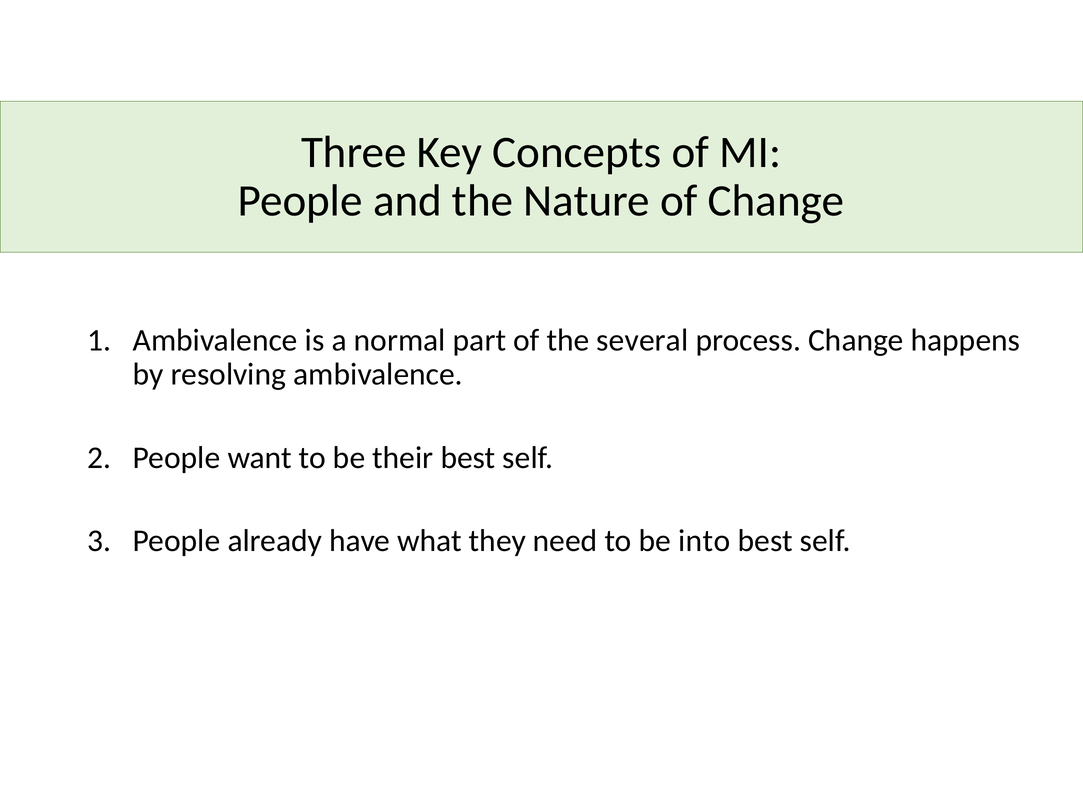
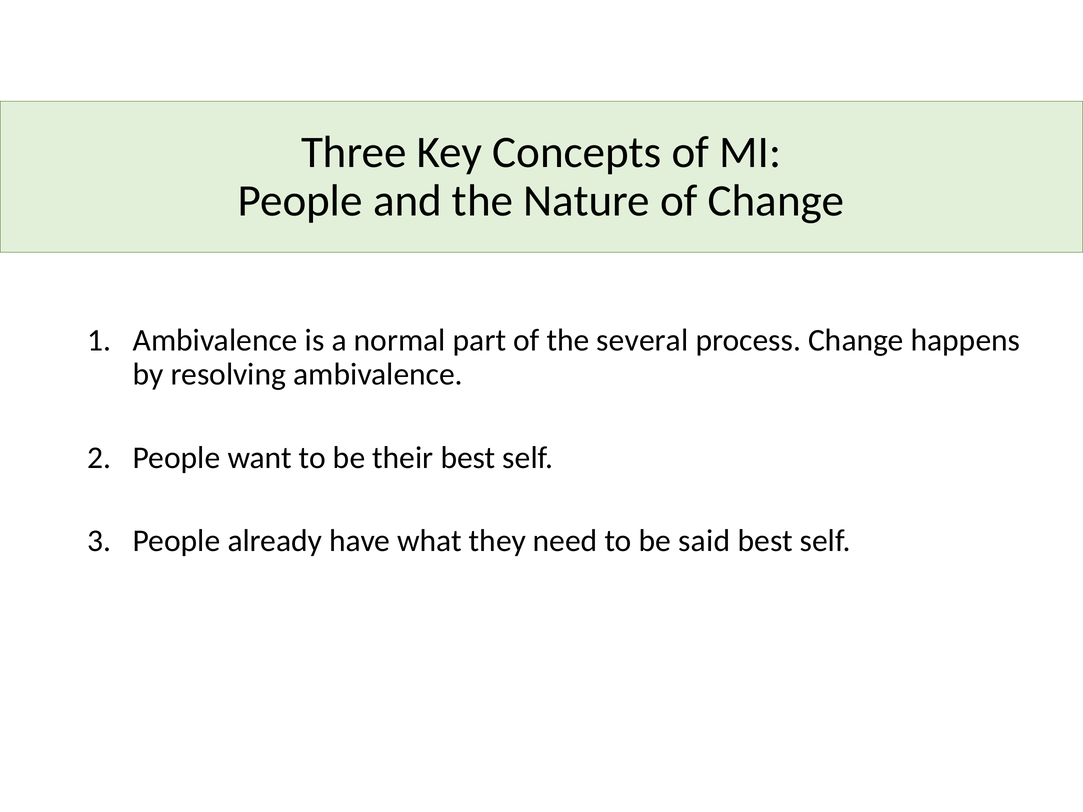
into: into -> said
